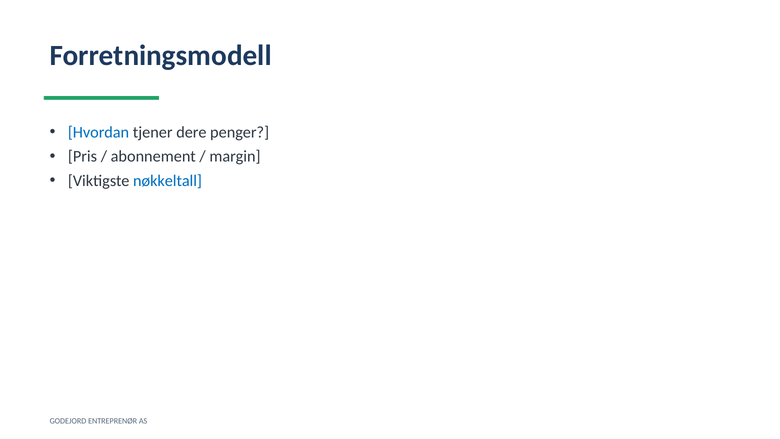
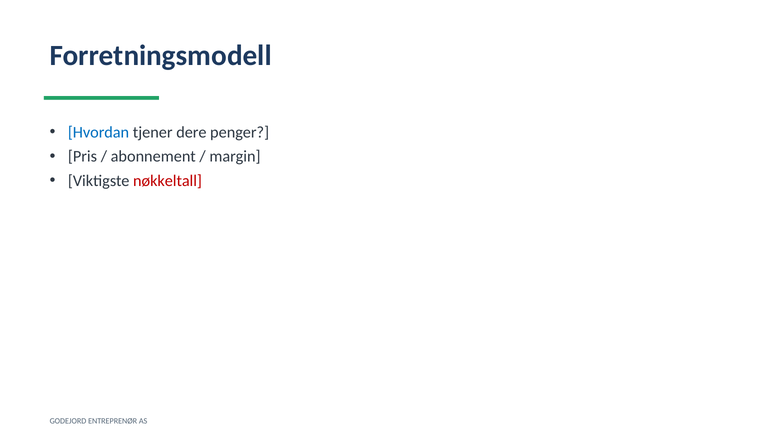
nøkkeltall colour: blue -> red
